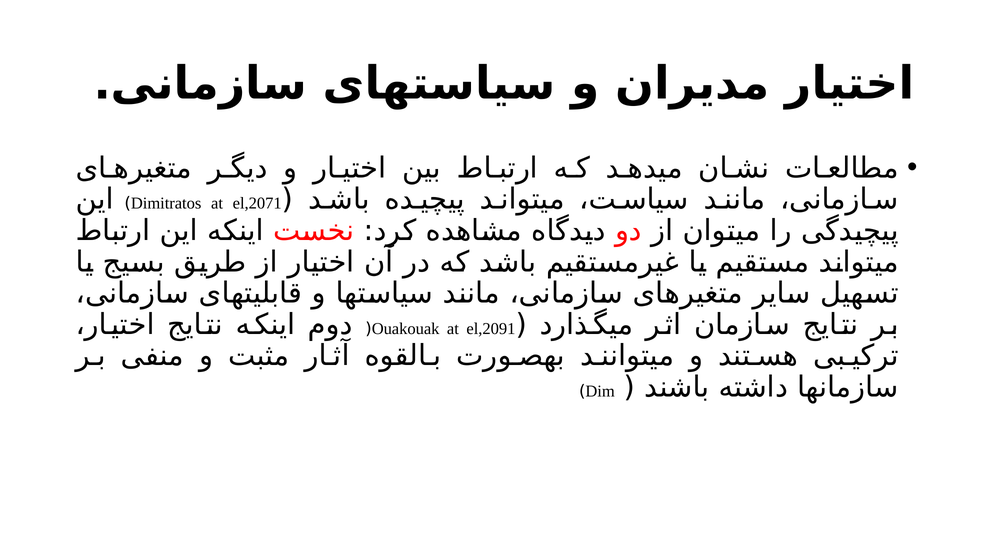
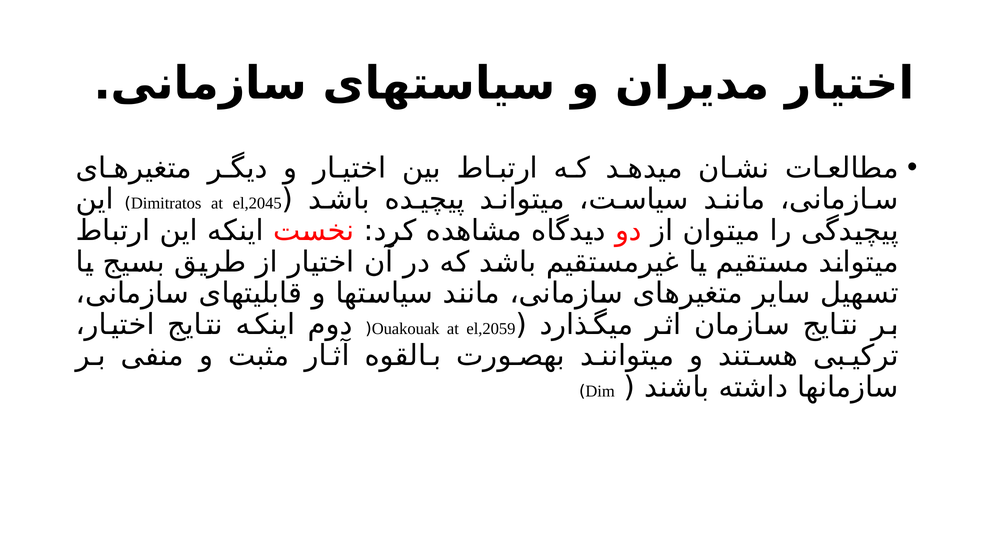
el,2071: el,2071 -> el,2045
el,2091: el,2091 -> el,2059
